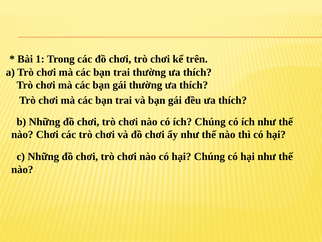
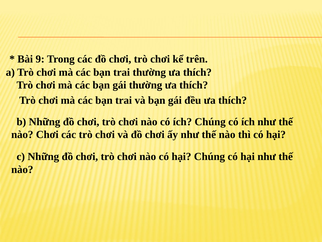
1: 1 -> 9
